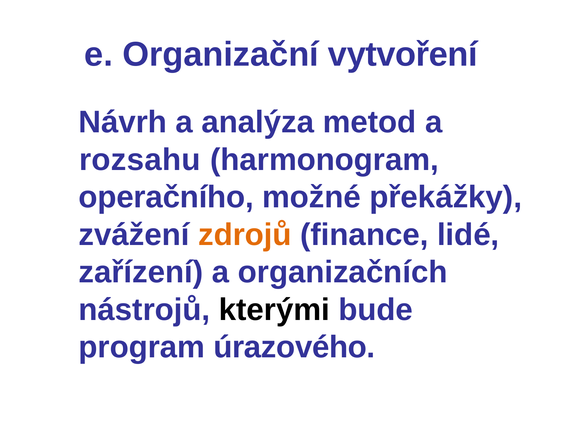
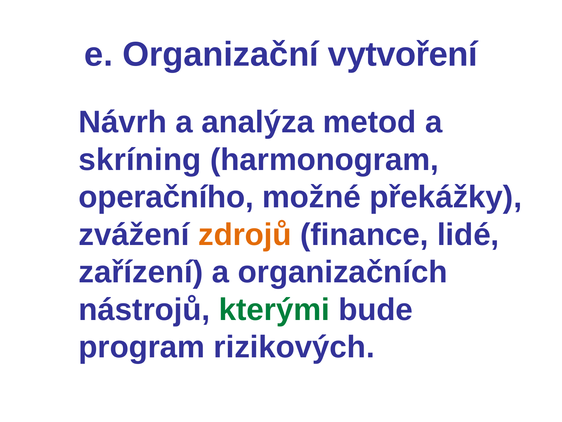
rozsahu: rozsahu -> skríning
kterými colour: black -> green
úrazového: úrazového -> rizikových
